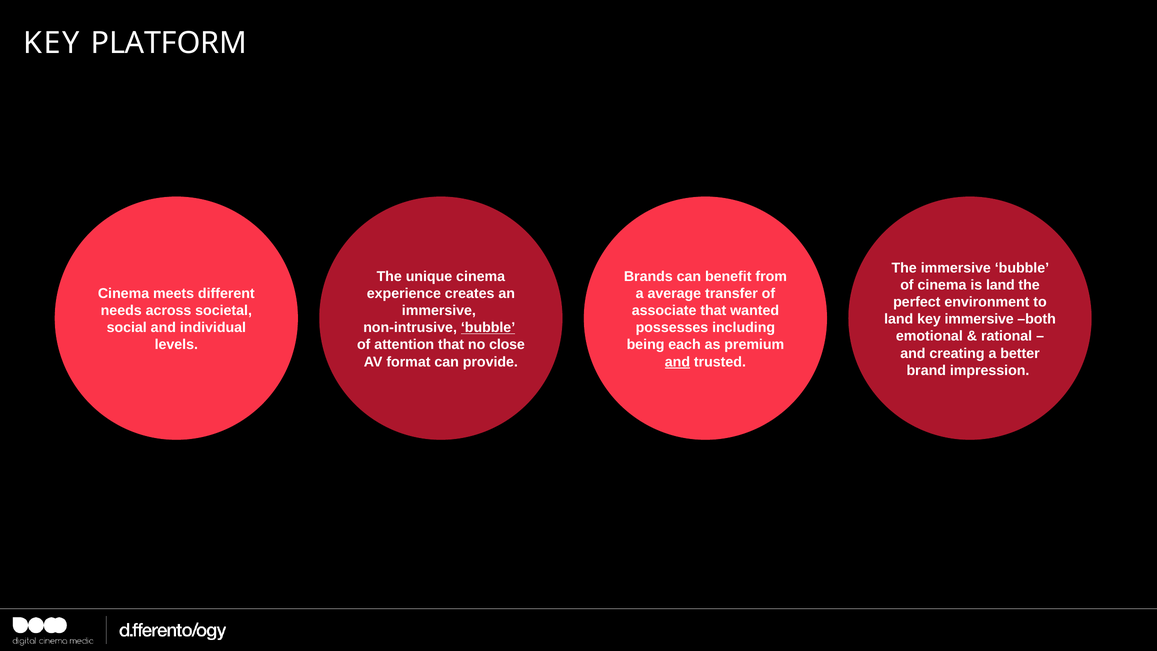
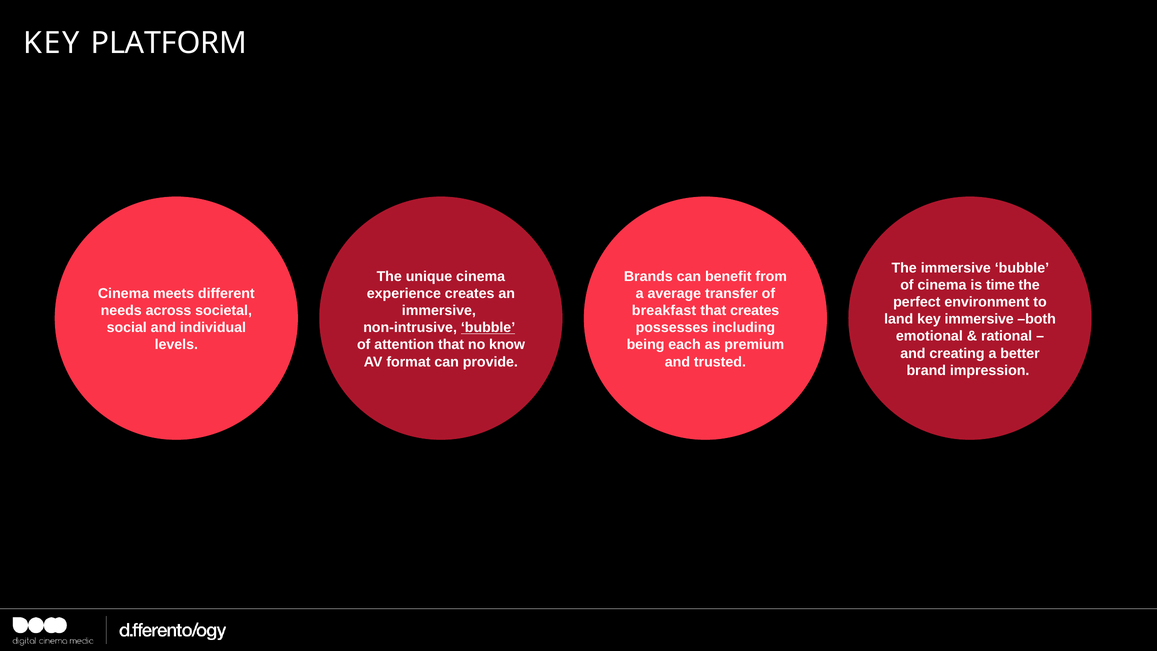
is land: land -> time
associate: associate -> breakfast
that wanted: wanted -> creates
close: close -> know
and at (677, 362) underline: present -> none
